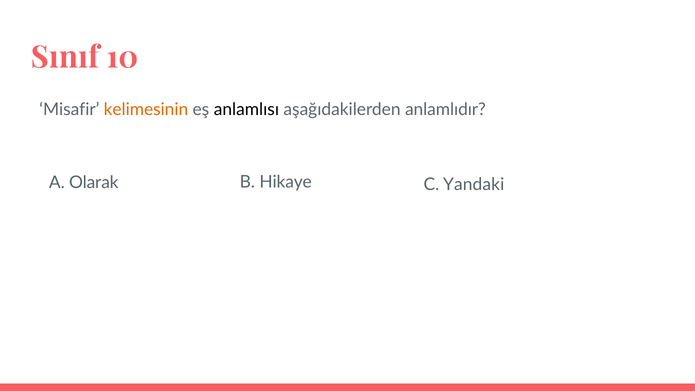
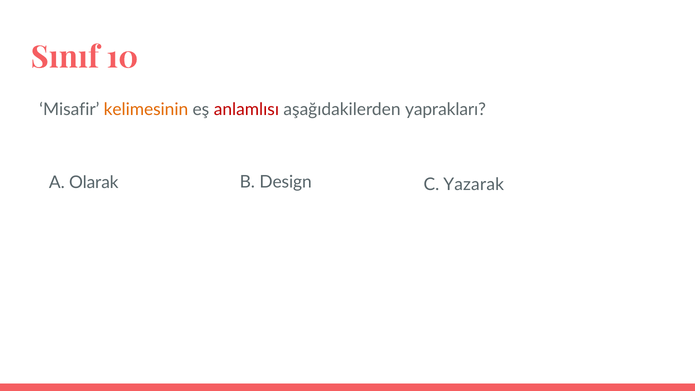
anlamlısı colour: black -> red
anlamlıdır: anlamlıdır -> yaprakları
Hikaye: Hikaye -> Design
Yandaki: Yandaki -> Yazarak
